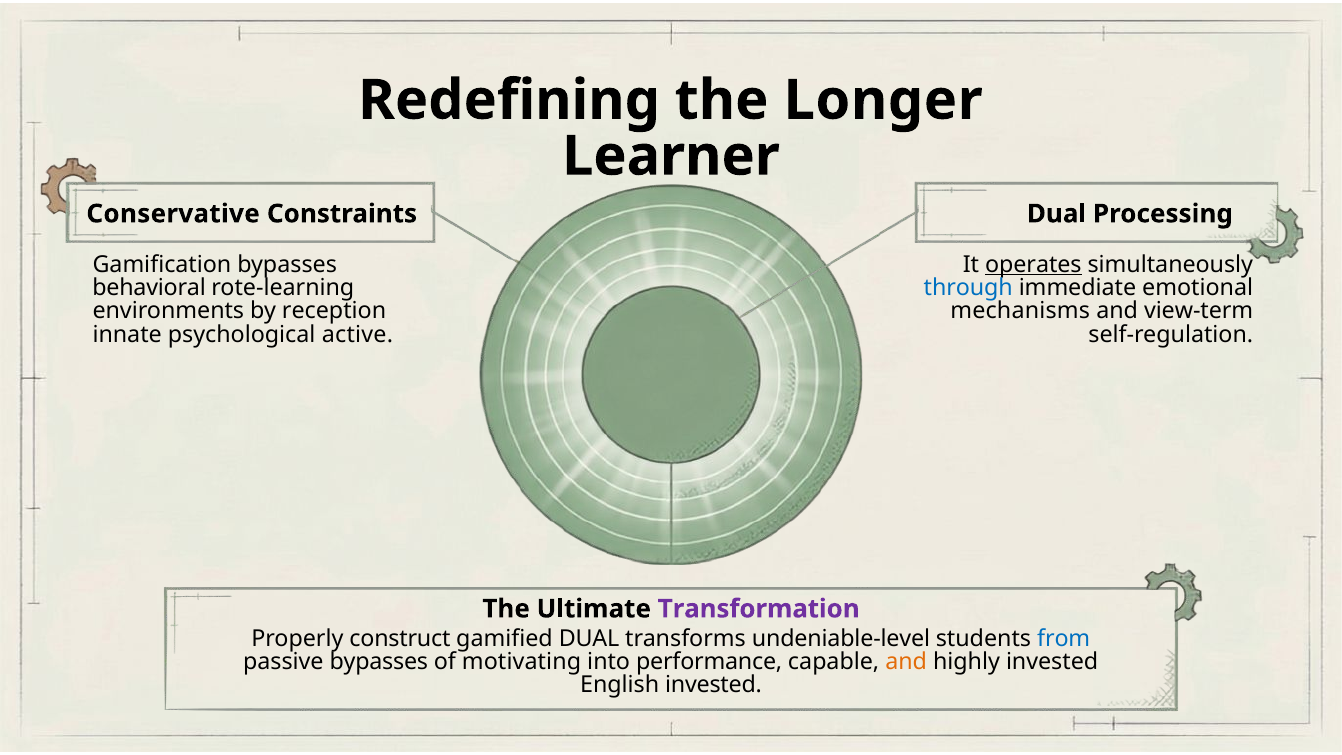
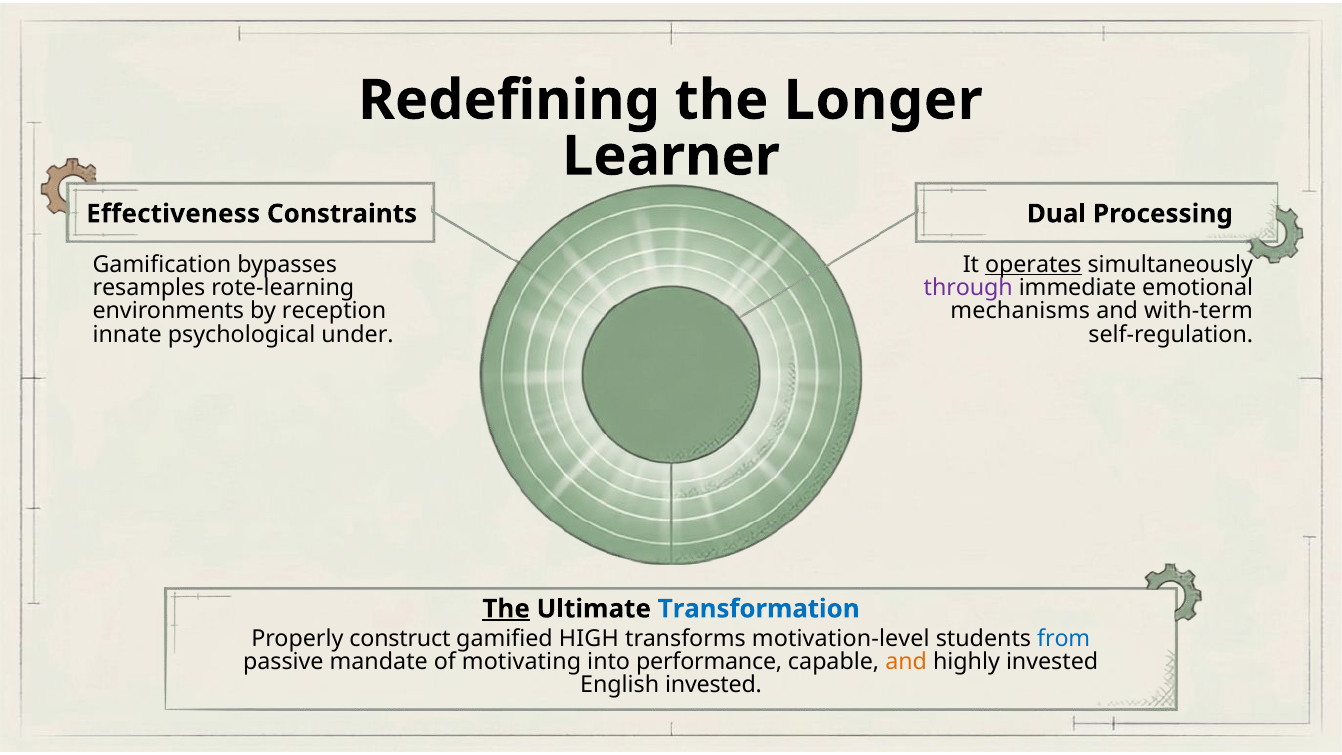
Conservative: Conservative -> Effectiveness
behavioral: behavioral -> resamples
through colour: blue -> purple
view-term: view-term -> with-term
active: active -> under
The at (506, 609) underline: none -> present
Transformation colour: purple -> blue
gamified DUAL: DUAL -> HIGH
undeniable-level: undeniable-level -> motivation-level
passive bypasses: bypasses -> mandate
